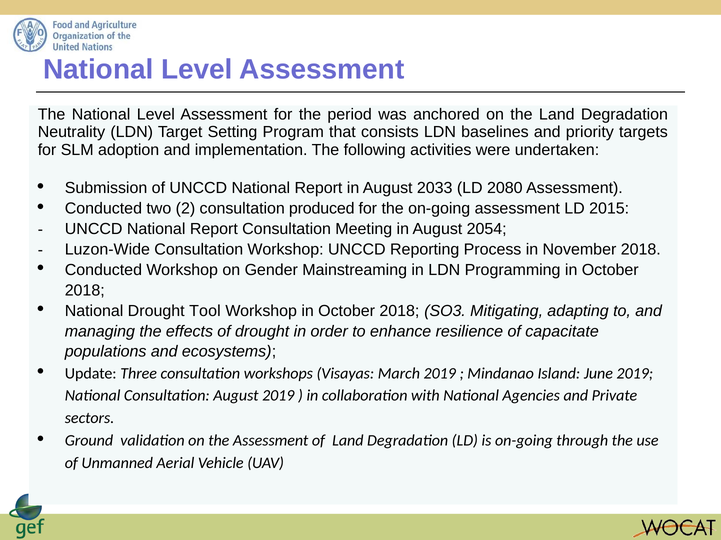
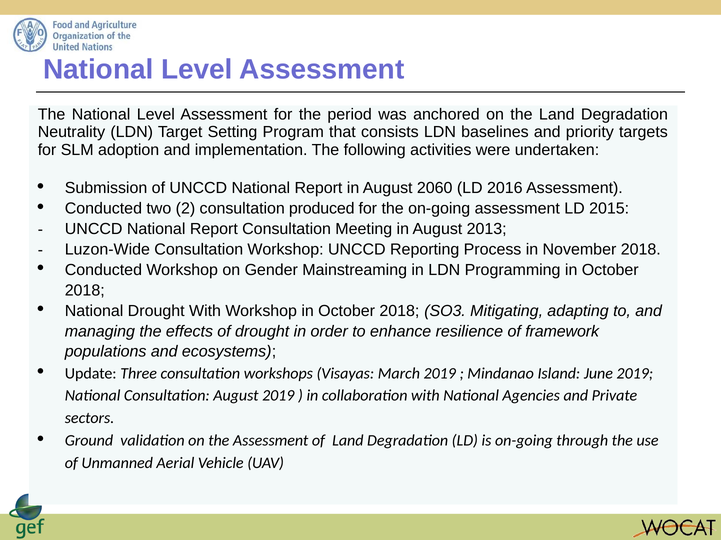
2033: 2033 -> 2060
2080: 2080 -> 2016
2054: 2054 -> 2013
Drought Tool: Tool -> With
capacitate: capacitate -> framework
